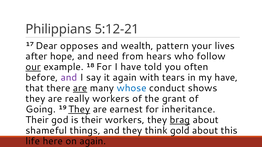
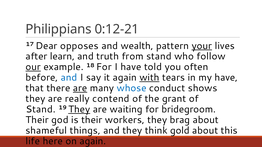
5:12-21: 5:12-21 -> 0:12-21
your underline: none -> present
hope: hope -> learn
need: need -> truth
from hears: hears -> stand
and at (69, 78) colour: purple -> blue
with underline: none -> present
really workers: workers -> contend
Going at (41, 110): Going -> Stand
earnest: earnest -> waiting
inheritance: inheritance -> bridegroom
brag underline: present -> none
